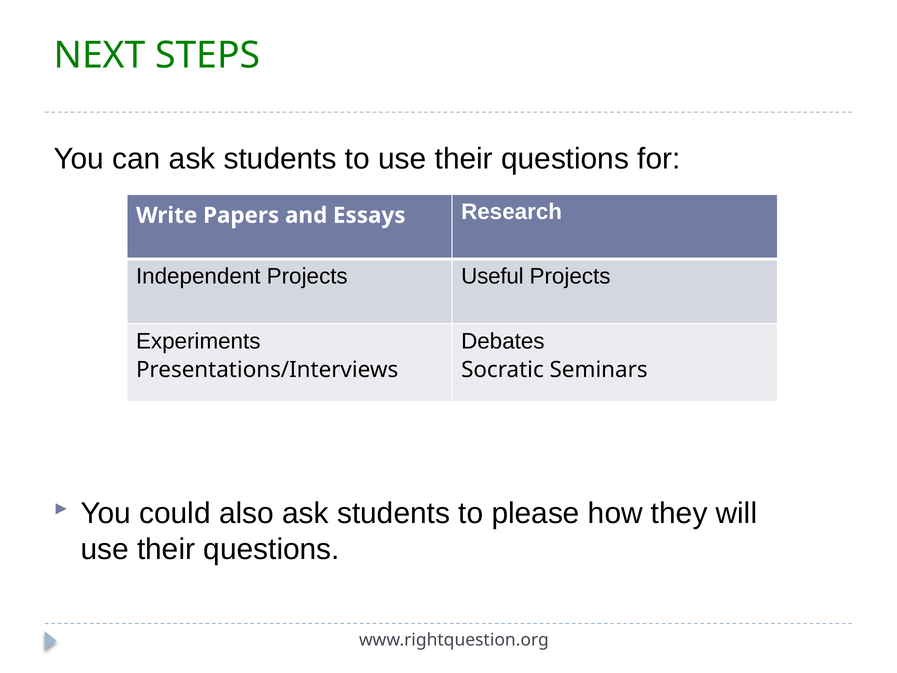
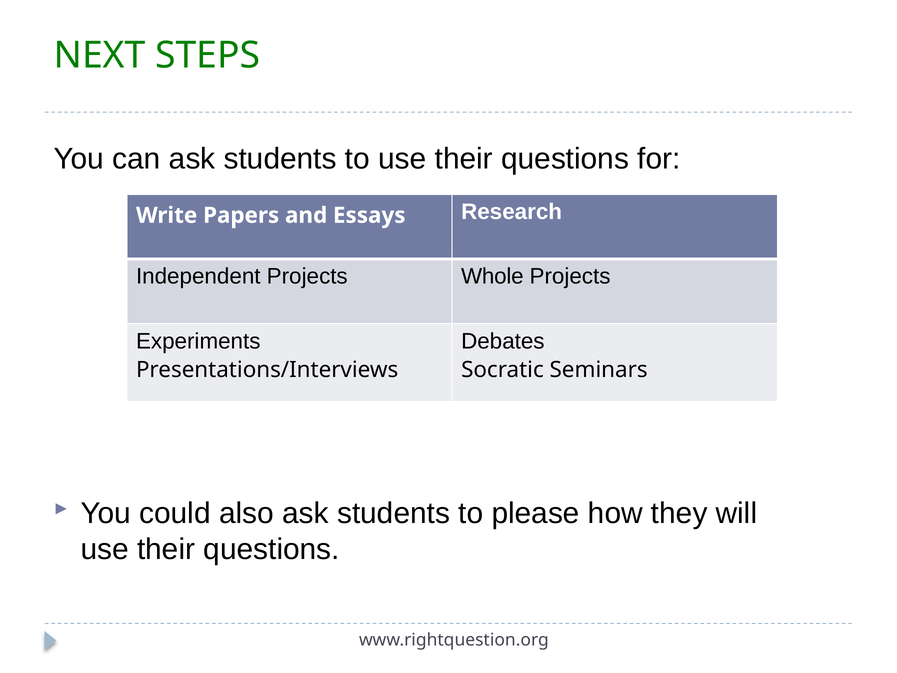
Useful: Useful -> Whole
